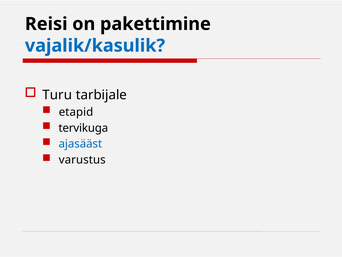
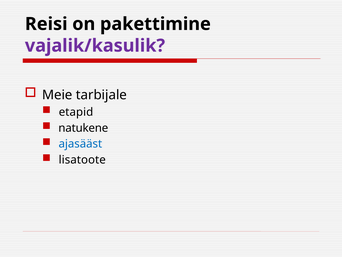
vajalik/kasulik colour: blue -> purple
Turu: Turu -> Meie
tervikuga: tervikuga -> natukene
varustus: varustus -> lisatoote
